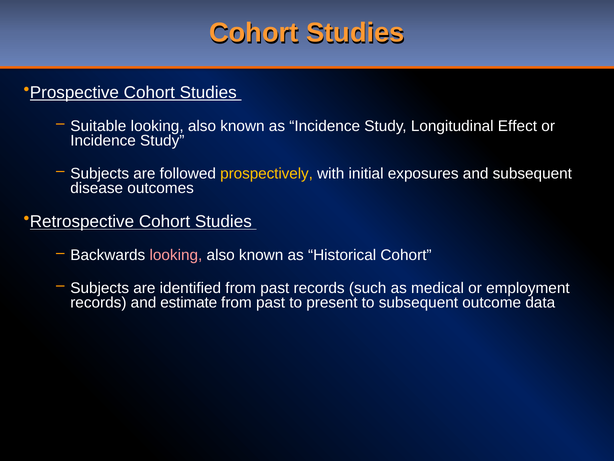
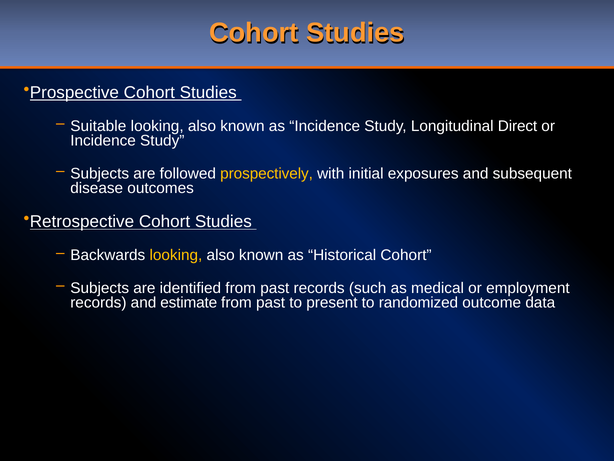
Effect: Effect -> Direct
looking at (176, 255) colour: pink -> yellow
to subsequent: subsequent -> randomized
